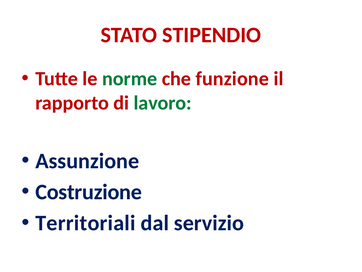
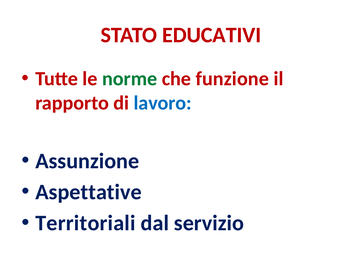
STIPENDIO: STIPENDIO -> EDUCATIVI
lavoro colour: green -> blue
Costruzione: Costruzione -> Aspettative
